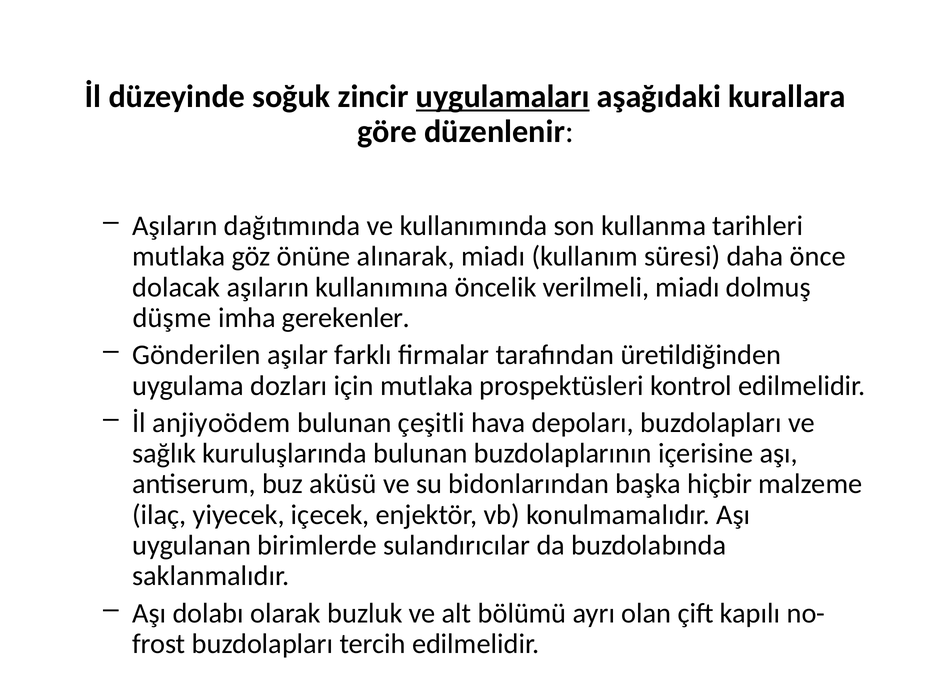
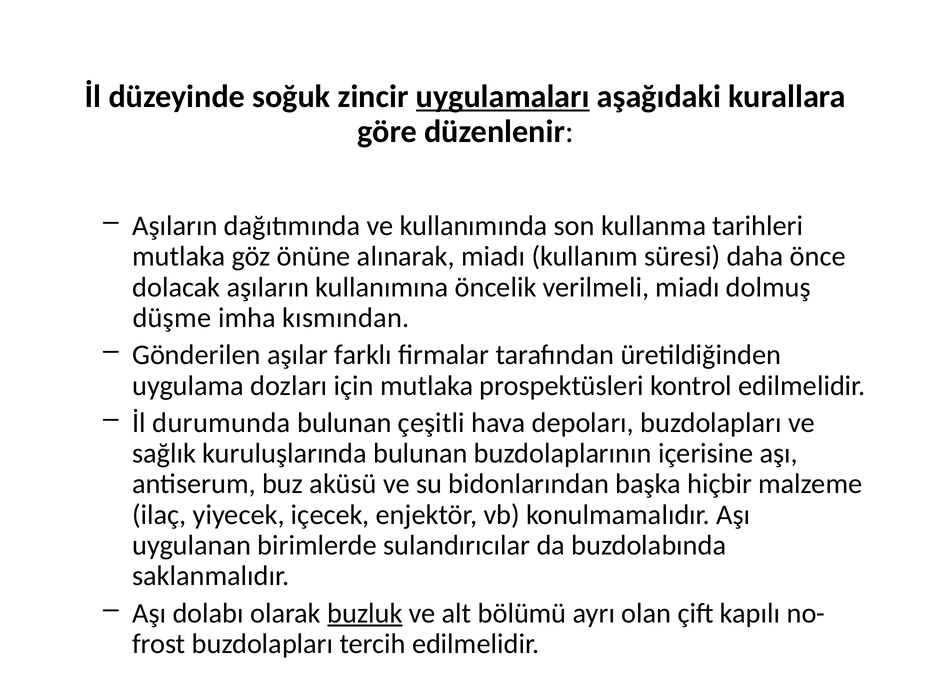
gerekenler: gerekenler -> kısmından
anjiyoödem: anjiyoödem -> durumunda
buzluk underline: none -> present
